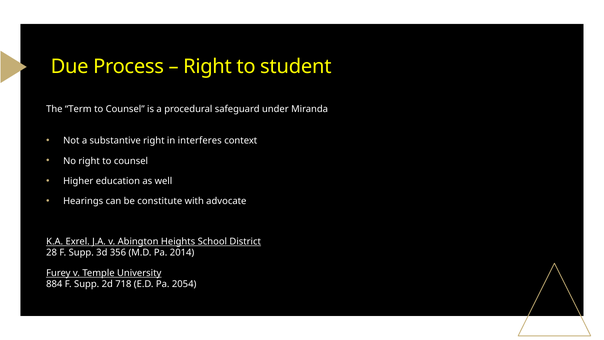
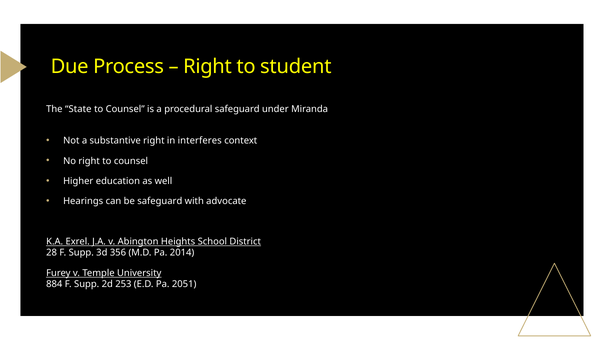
Term: Term -> State
be constitute: constitute -> safeguard
718: 718 -> 253
2054: 2054 -> 2051
